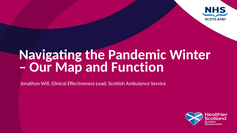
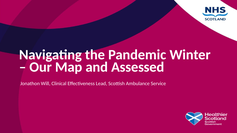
Function: Function -> Assessed
